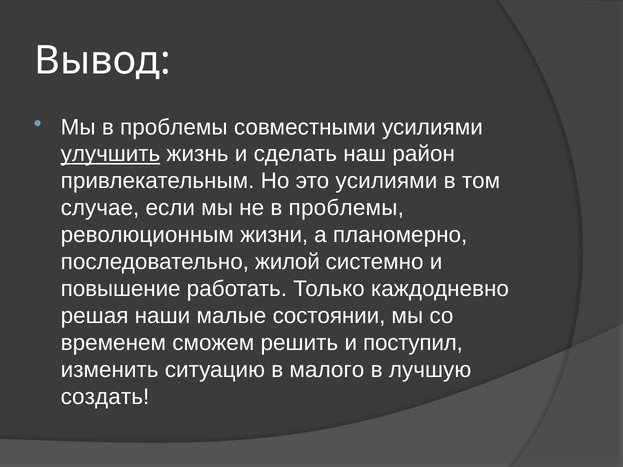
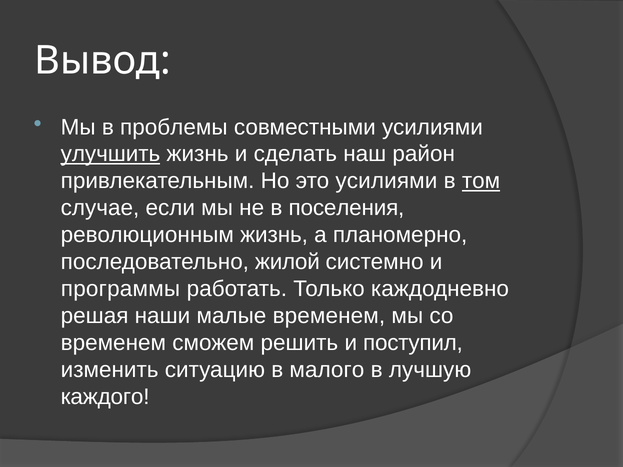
том underline: none -> present
не в проблемы: проблемы -> поселения
революционным жизни: жизни -> жизнь
повышение: повышение -> программы
малые состоянии: состоянии -> временем
создать: создать -> каждого
